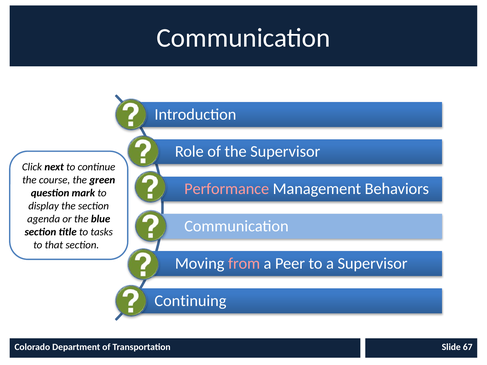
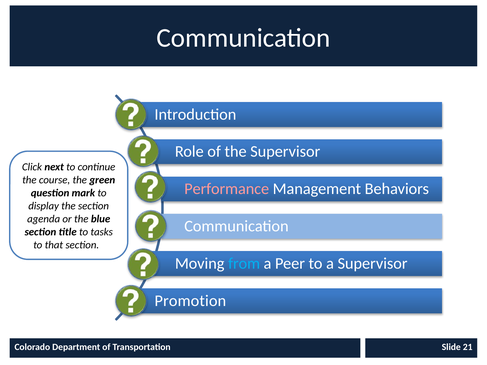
from colour: pink -> light blue
Continuing: Continuing -> Promotion
67: 67 -> 21
